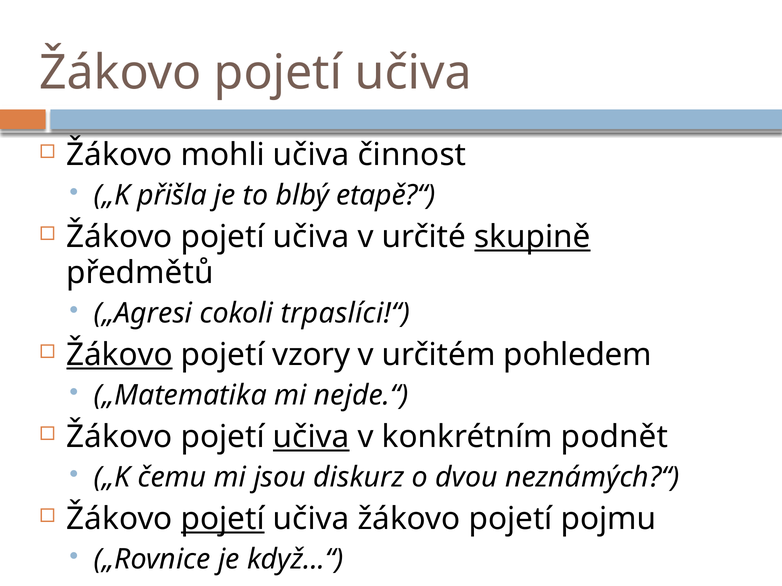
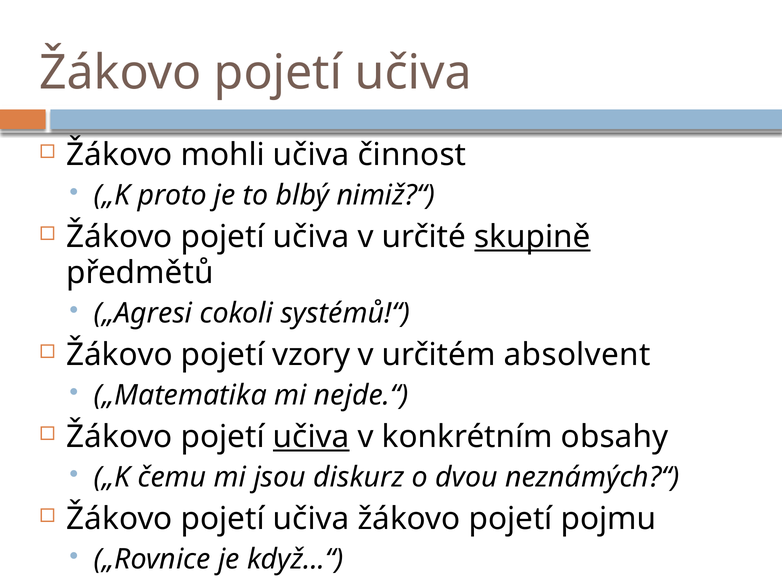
přišla: přišla -> proto
etapě?“: etapě?“ -> nimiž?“
trpaslíci!“: trpaslíci!“ -> systémů!“
Žákovo at (120, 355) underline: present -> none
pohledem: pohledem -> absolvent
podnět: podnět -> obsahy
pojetí at (223, 519) underline: present -> none
